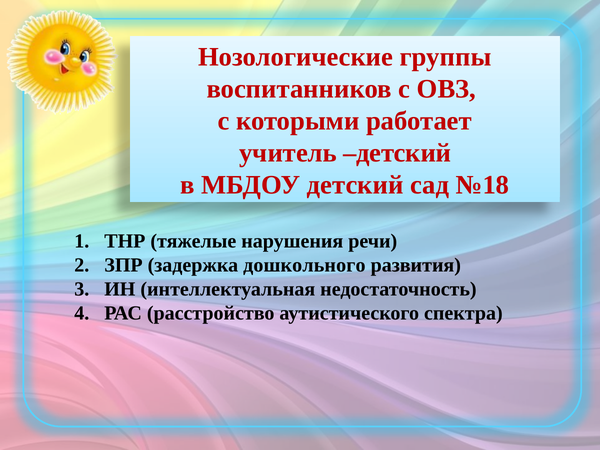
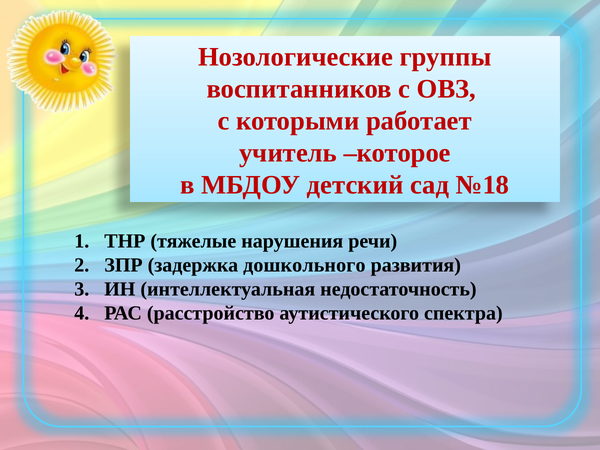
учитель детский: детский -> которое
